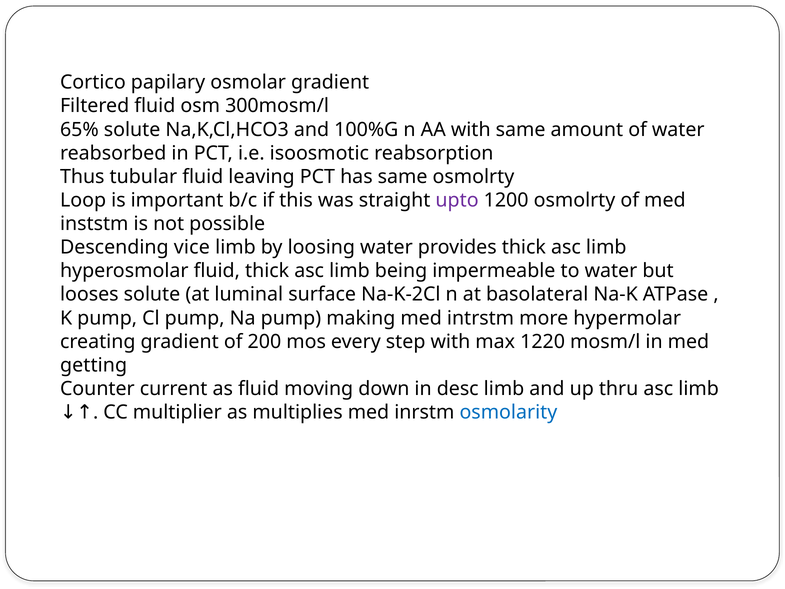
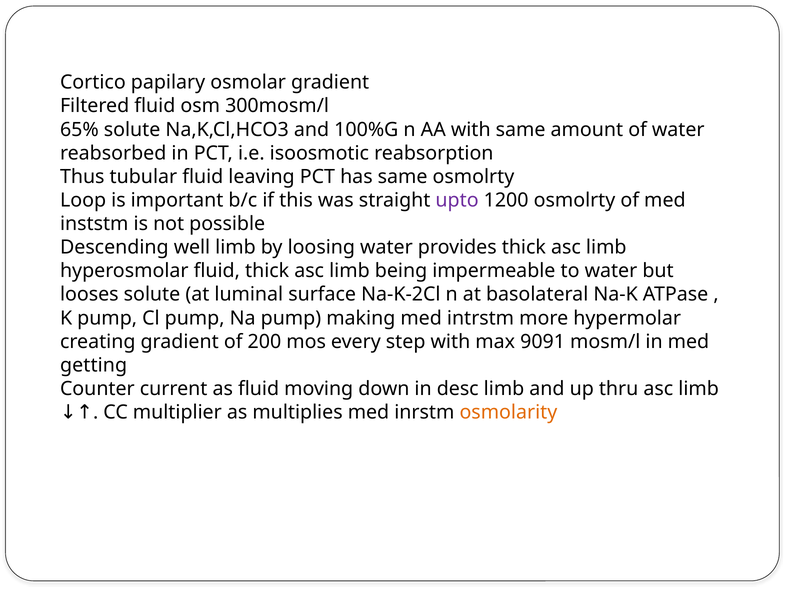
vice: vice -> well
1220: 1220 -> 9091
osmolarity colour: blue -> orange
